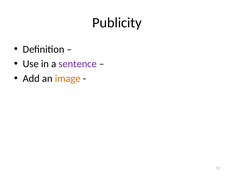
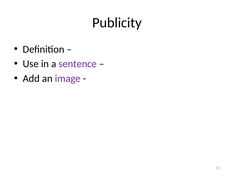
image colour: orange -> purple
